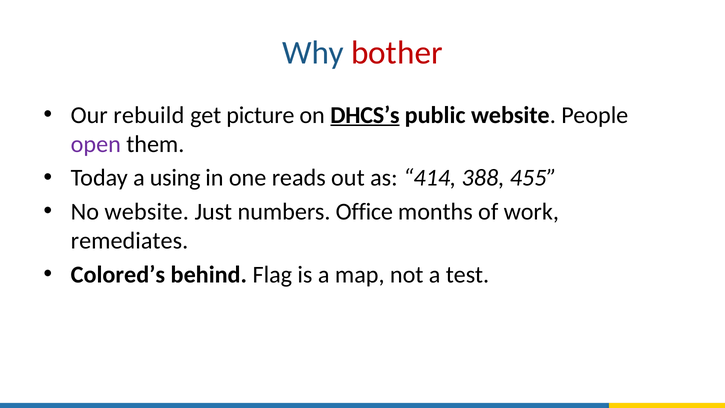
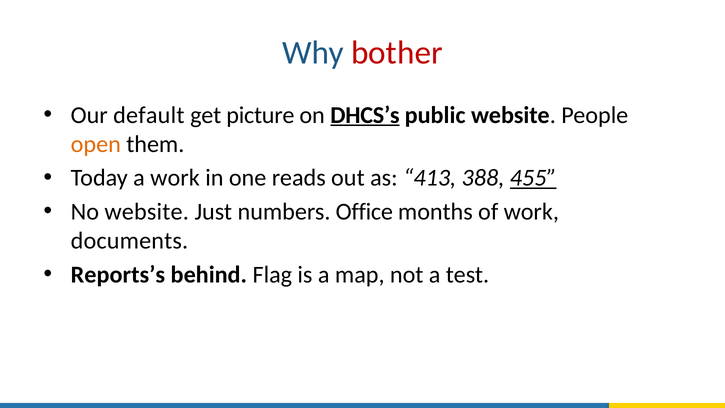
rebuild: rebuild -> default
open colour: purple -> orange
a using: using -> work
414: 414 -> 413
455 underline: none -> present
remediates: remediates -> documents
Colored’s: Colored’s -> Reports’s
